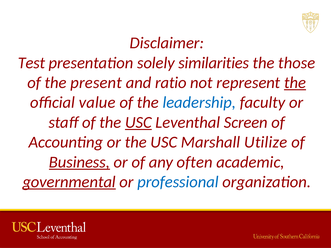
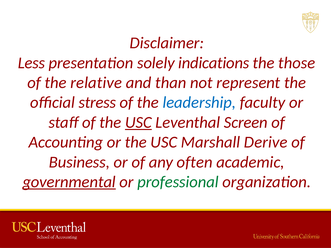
Test: Test -> Less
similarities: similarities -> indications
present: present -> relative
ratio: ratio -> than
the at (295, 83) underline: present -> none
value: value -> stress
Utilize: Utilize -> Derive
Business underline: present -> none
professional colour: blue -> green
